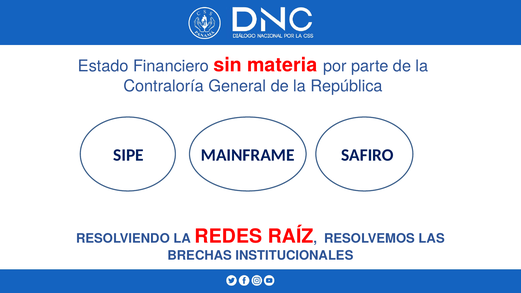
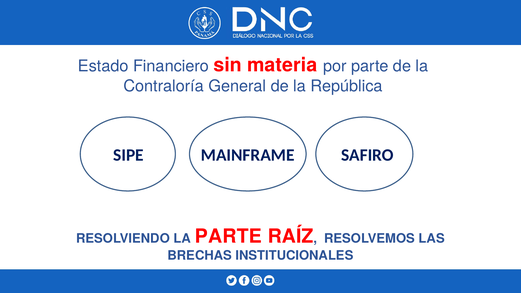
LA REDES: REDES -> PARTE
